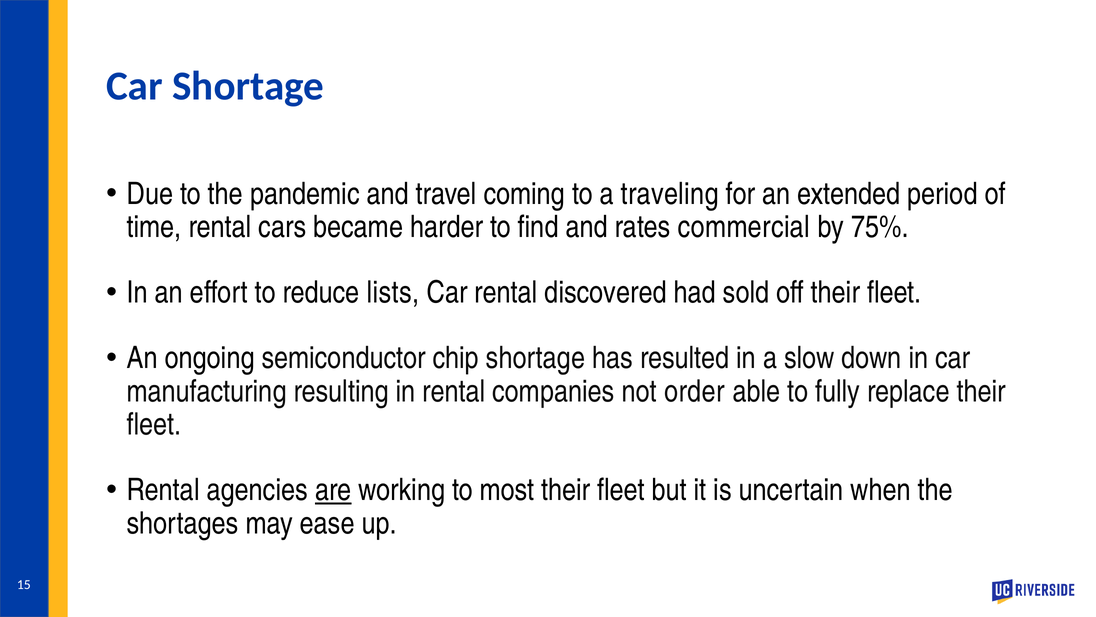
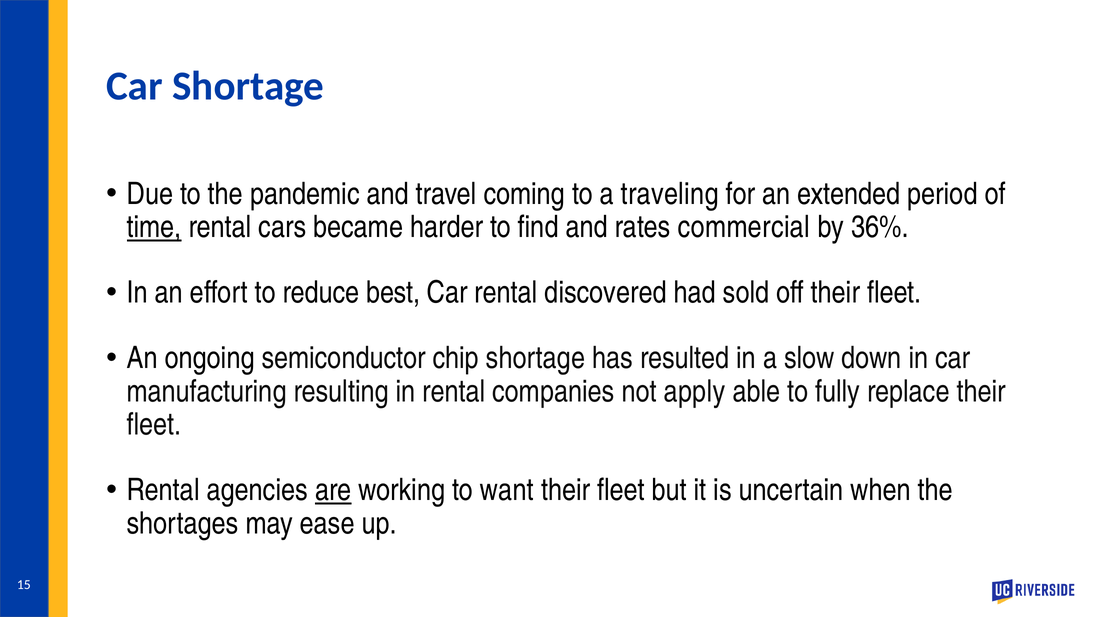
time underline: none -> present
75%: 75% -> 36%
lists: lists -> best
order: order -> apply
most: most -> want
